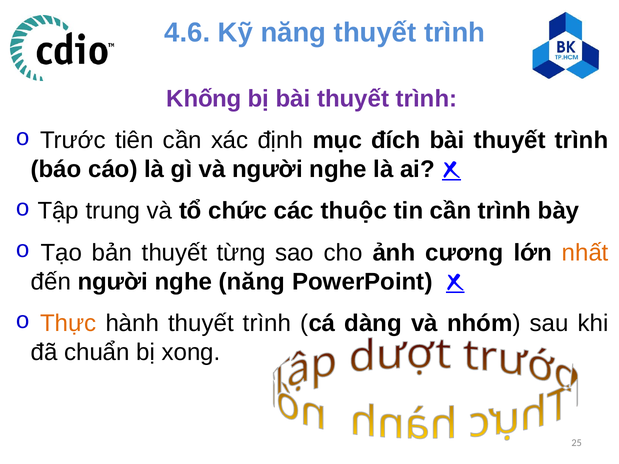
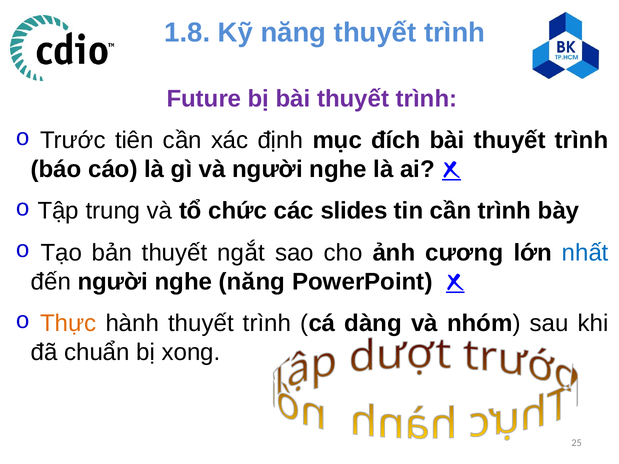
4.6: 4.6 -> 1.8
Khống: Khống -> Future
thuộc: thuộc -> slides
từng: từng -> ngắt
nhất colour: orange -> blue
